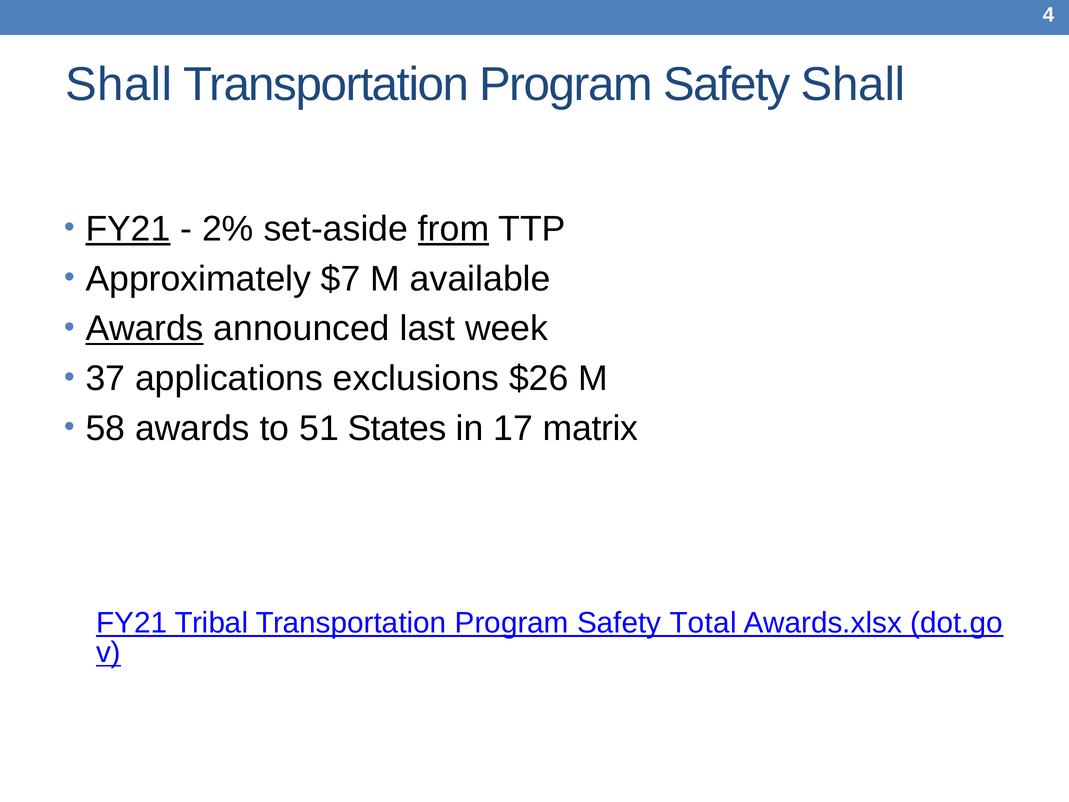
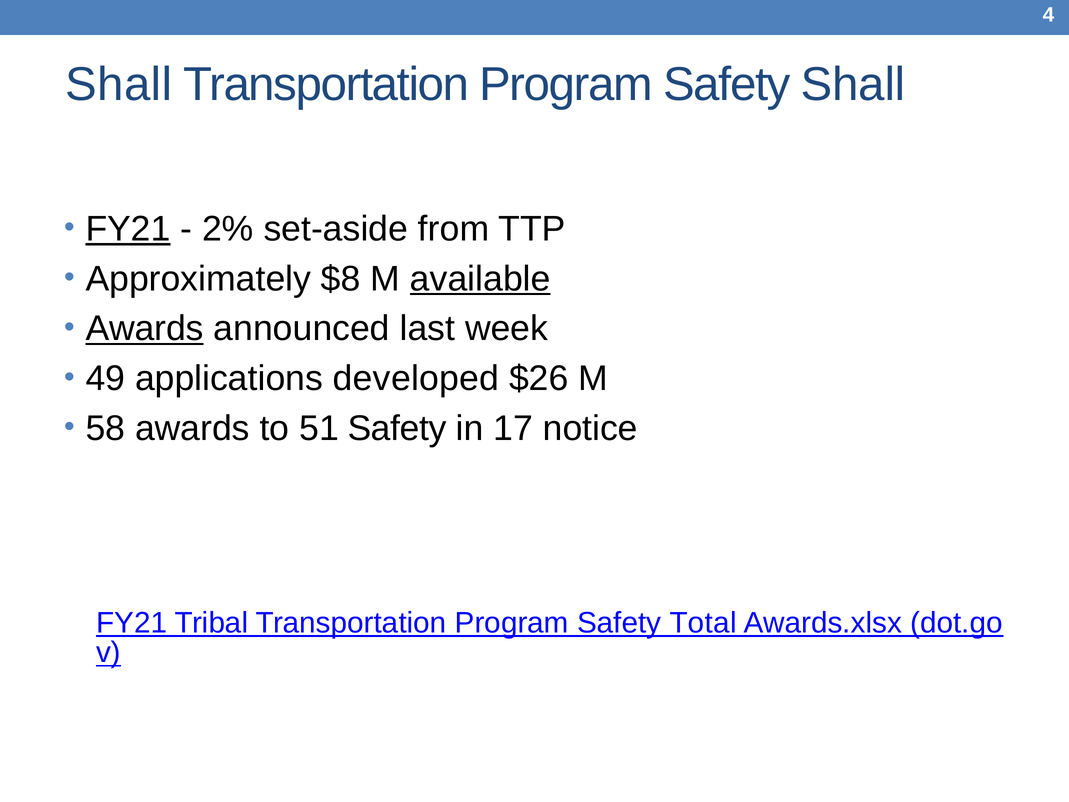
from underline: present -> none
$7: $7 -> $8
available underline: none -> present
37: 37 -> 49
exclusions: exclusions -> developed
51 States: States -> Safety
matrix: matrix -> notice
